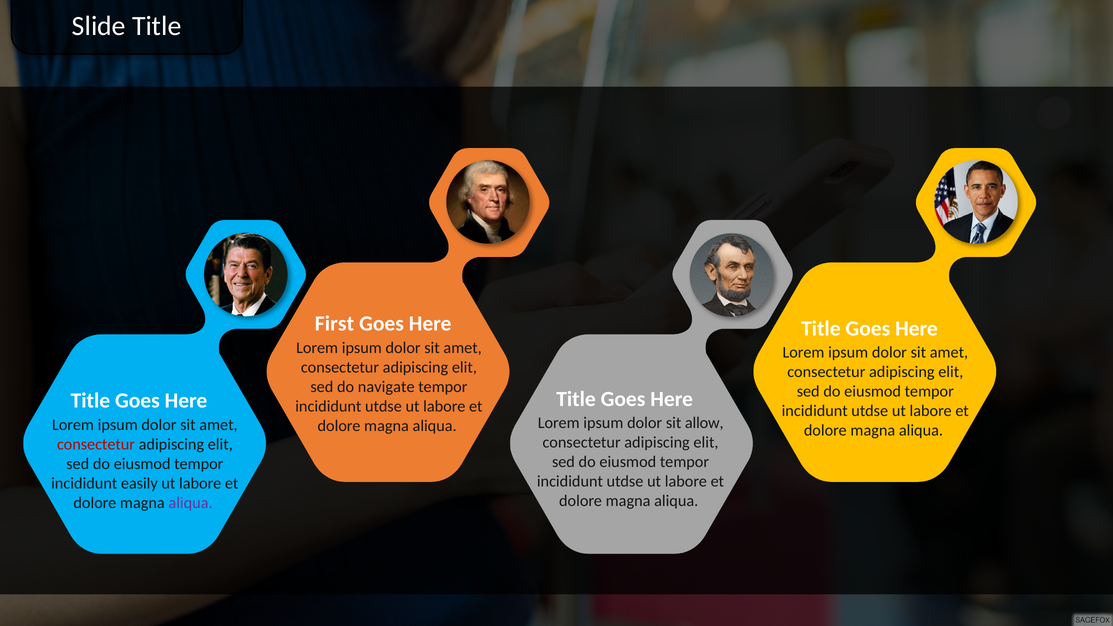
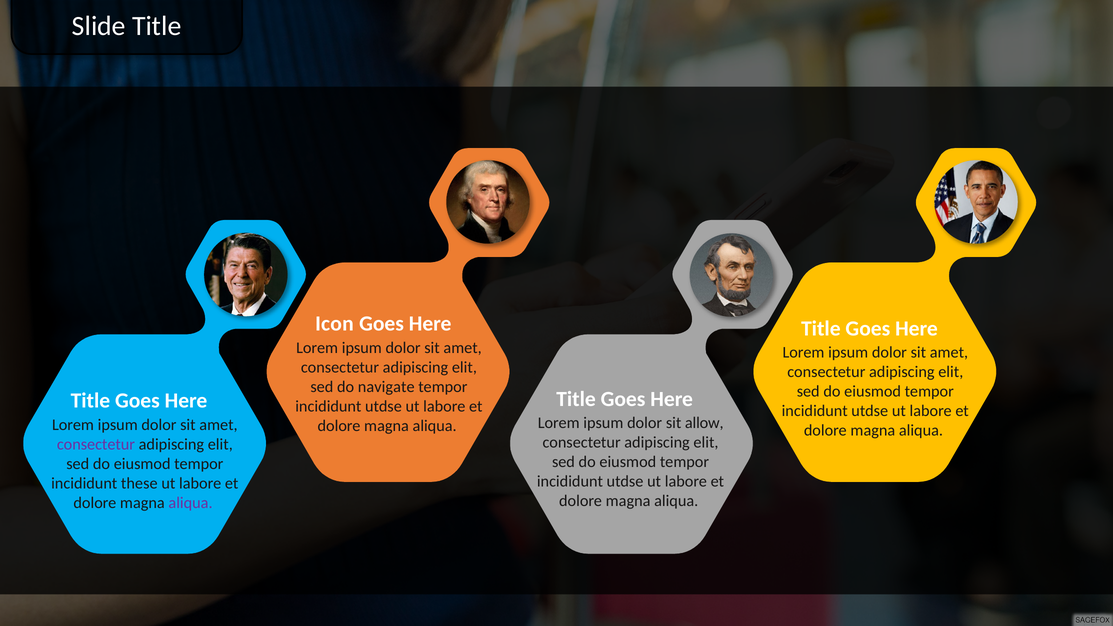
First: First -> Icon
consectetur at (96, 444) colour: red -> purple
easily: easily -> these
